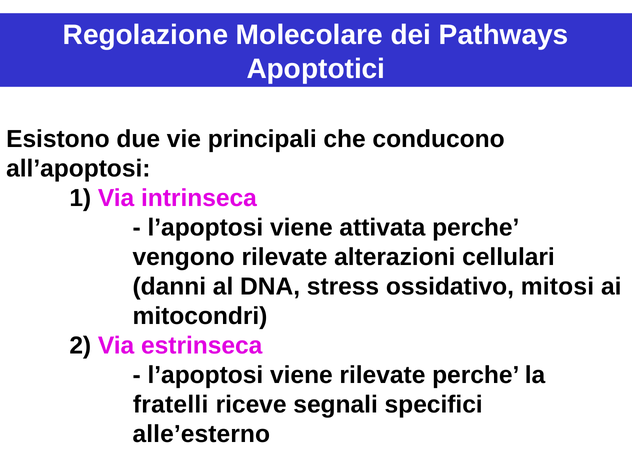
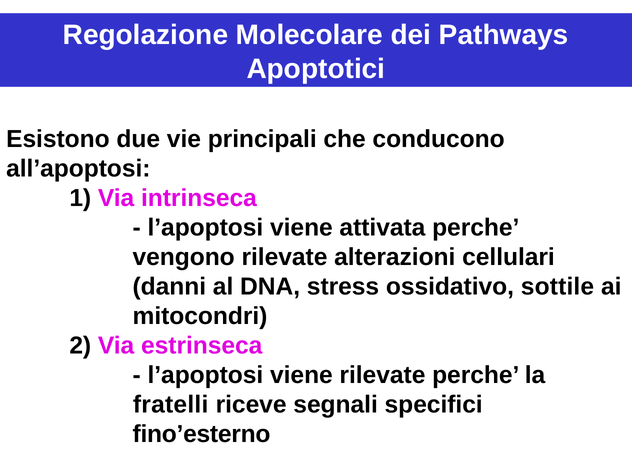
mitosi: mitosi -> sottile
alle’esterno: alle’esterno -> fino’esterno
